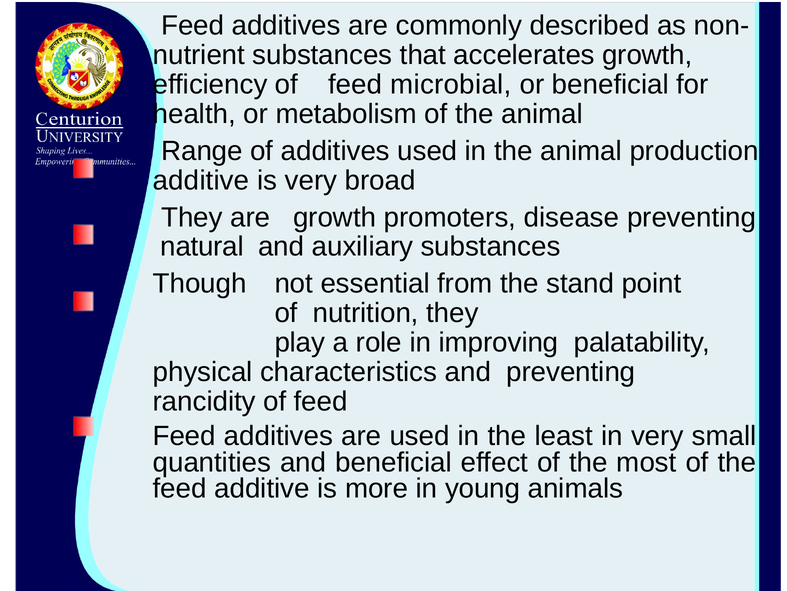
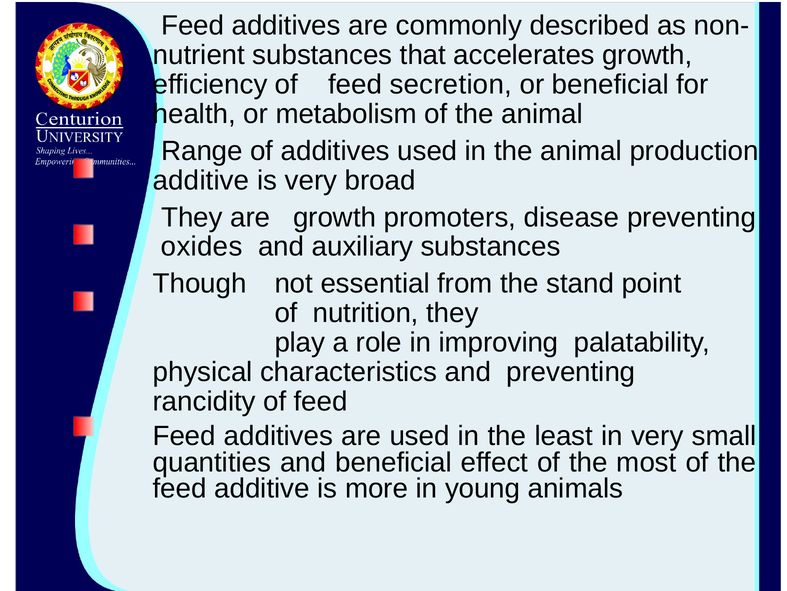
microbial: microbial -> secretion
natural: natural -> oxides
